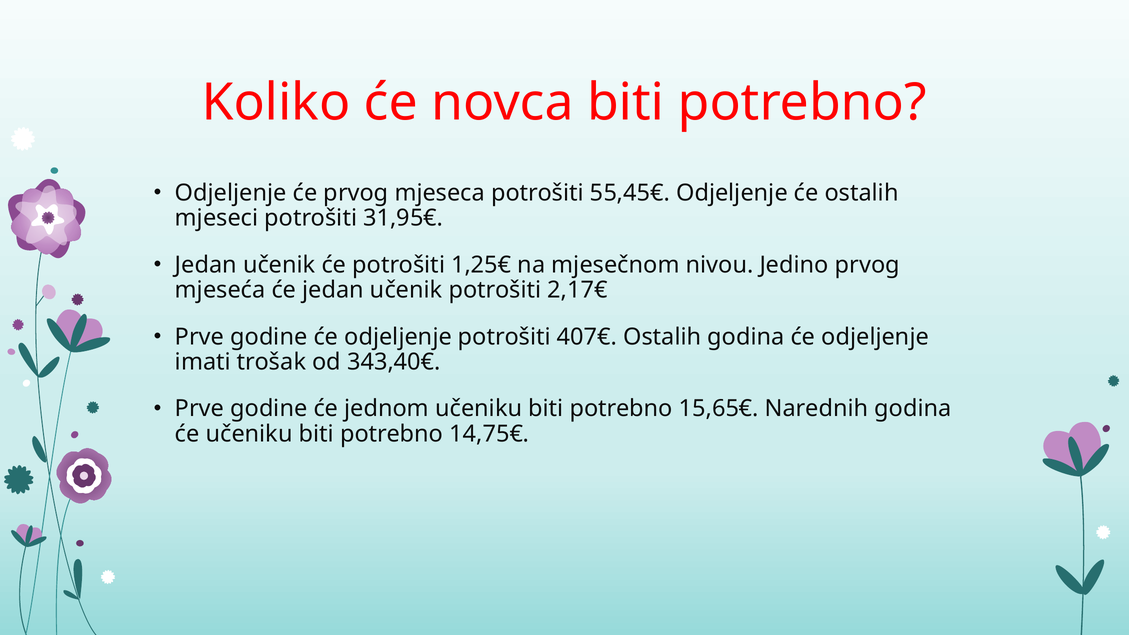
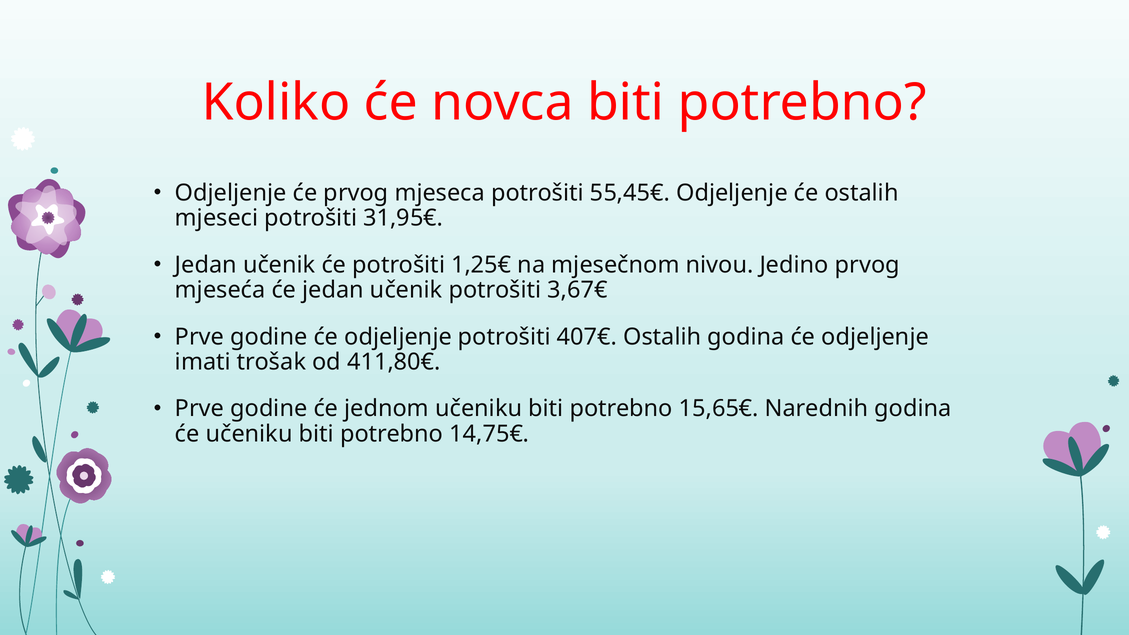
2,17€: 2,17€ -> 3,67€
343,40€: 343,40€ -> 411,80€
